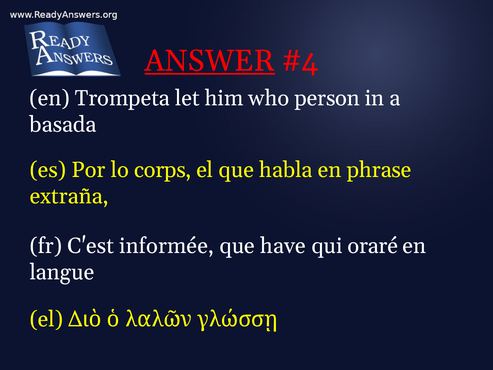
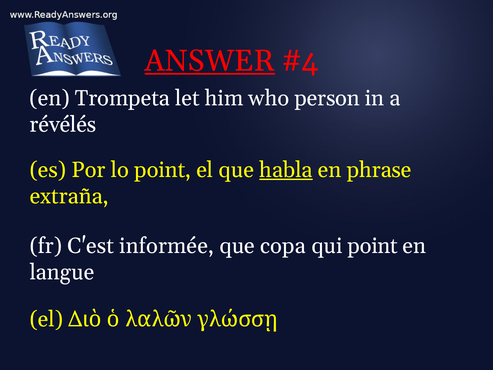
basada: basada -> révélés
lo corps: corps -> point
habla underline: none -> present
have: have -> copa
qui oraré: oraré -> point
